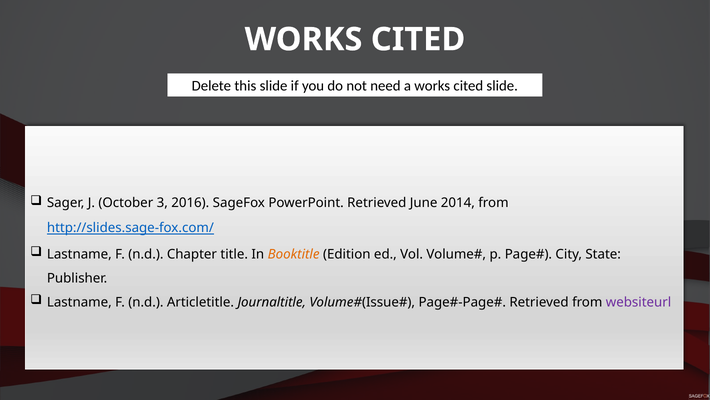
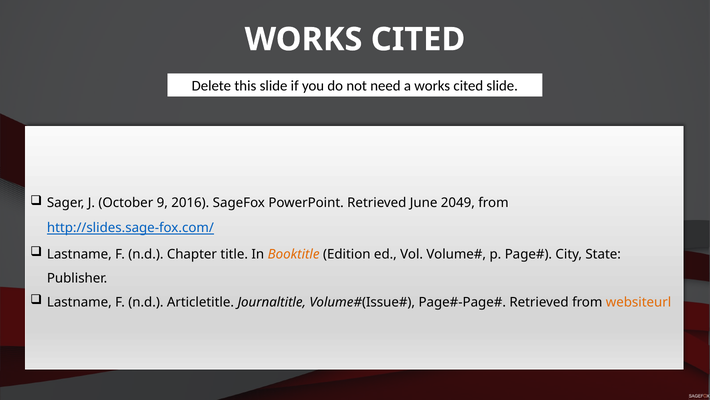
3: 3 -> 9
2014: 2014 -> 2049
websiteurl colour: purple -> orange
